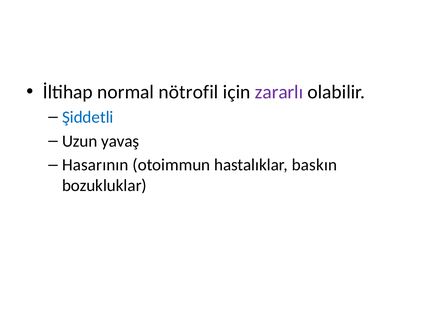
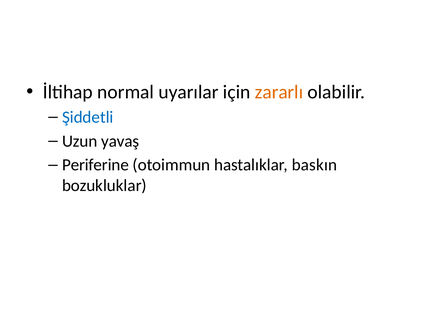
nötrofil: nötrofil -> uyarılar
zararlı colour: purple -> orange
Hasarının: Hasarının -> Periferine
